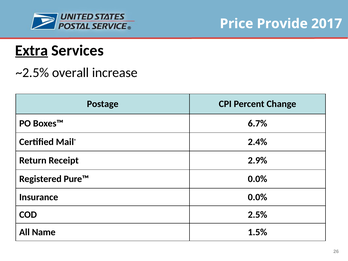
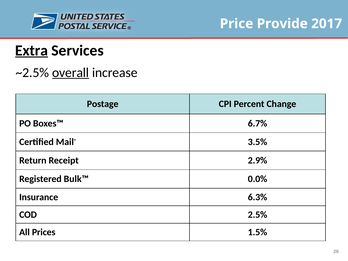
overall underline: none -> present
2.4%: 2.4% -> 3.5%
Pure™: Pure™ -> Bulk™
Insurance 0.0%: 0.0% -> 6.3%
Name: Name -> Prices
